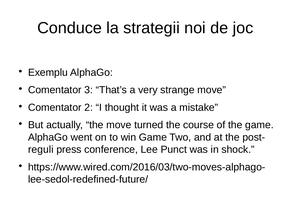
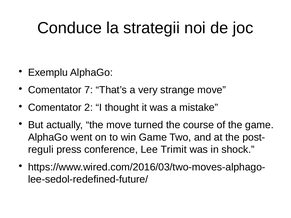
3: 3 -> 7
Punct: Punct -> Trimit
